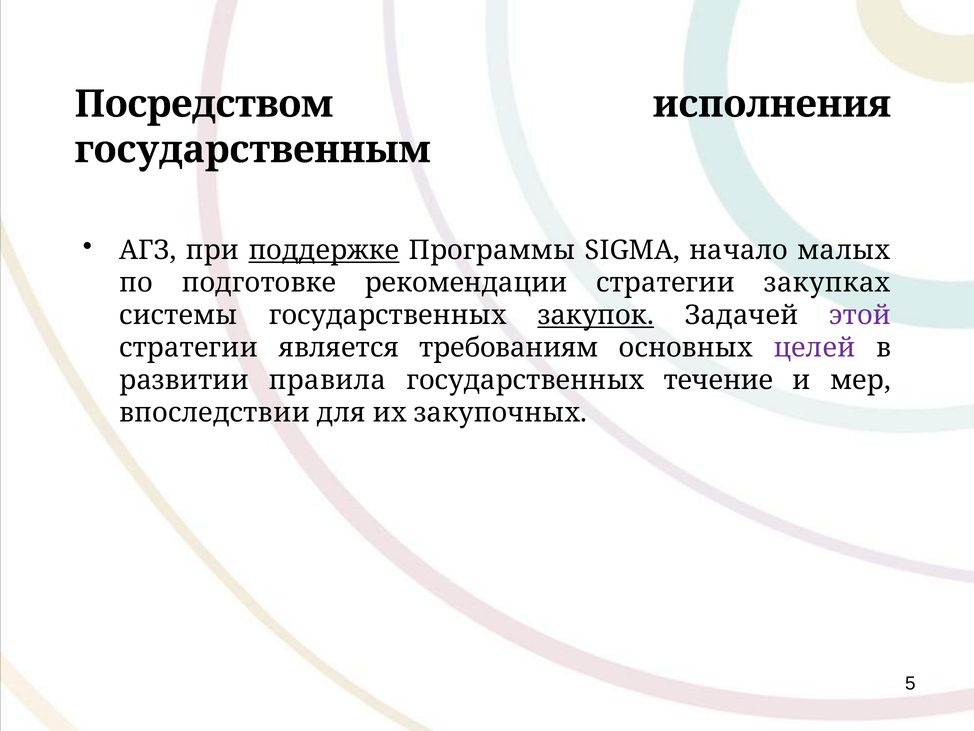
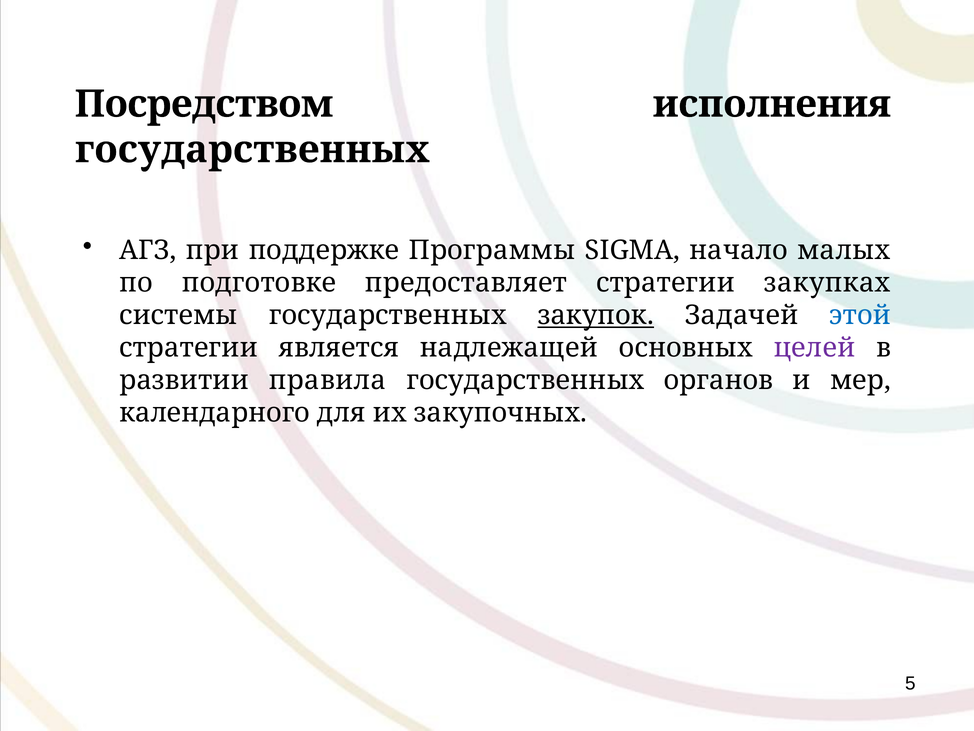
государственным at (253, 150): государственным -> государственных
поддержке underline: present -> none
рекомендации: рекомендации -> предоставляет
этой colour: purple -> blue
требованиям: требованиям -> надлежащей
течение: течение -> органов
впоследствии: впоследствии -> календарного
